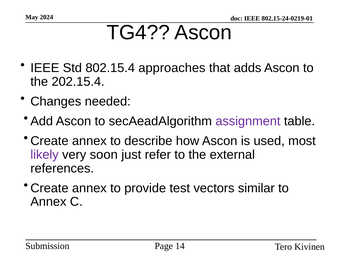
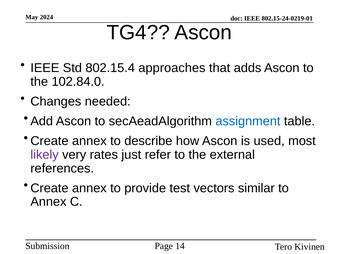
202.15.4: 202.15.4 -> 102.84.0
assignment colour: purple -> blue
soon: soon -> rates
